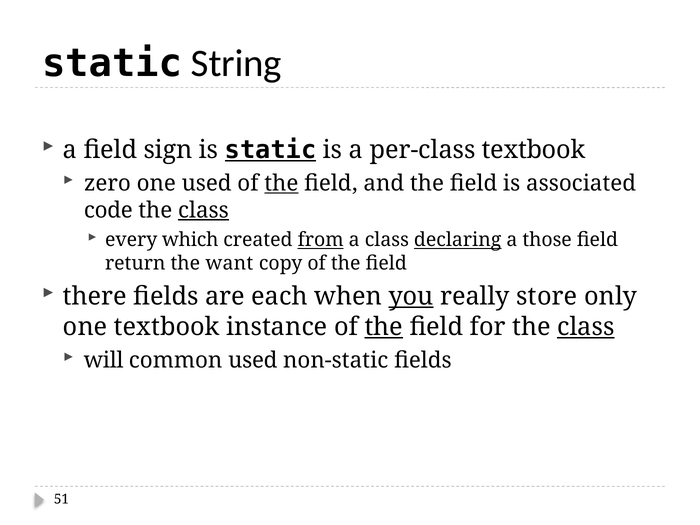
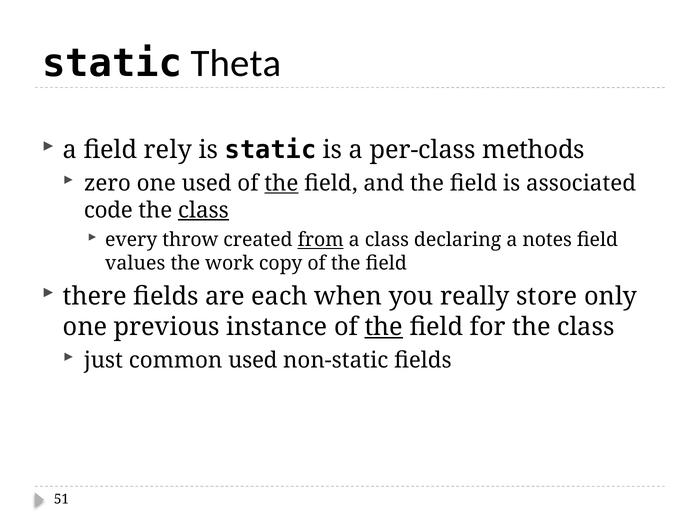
String: String -> Theta
sign: sign -> rely
static at (271, 150) underline: present -> none
per-class textbook: textbook -> methods
which: which -> throw
declaring underline: present -> none
those: those -> notes
return: return -> values
want: want -> work
you underline: present -> none
one textbook: textbook -> previous
class at (586, 327) underline: present -> none
will: will -> just
